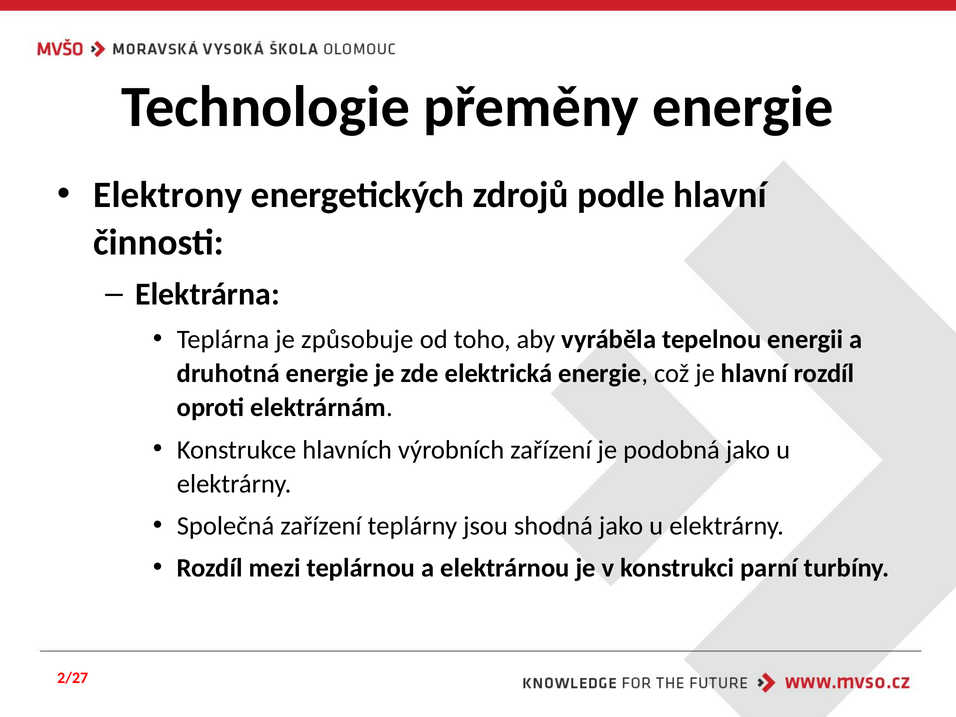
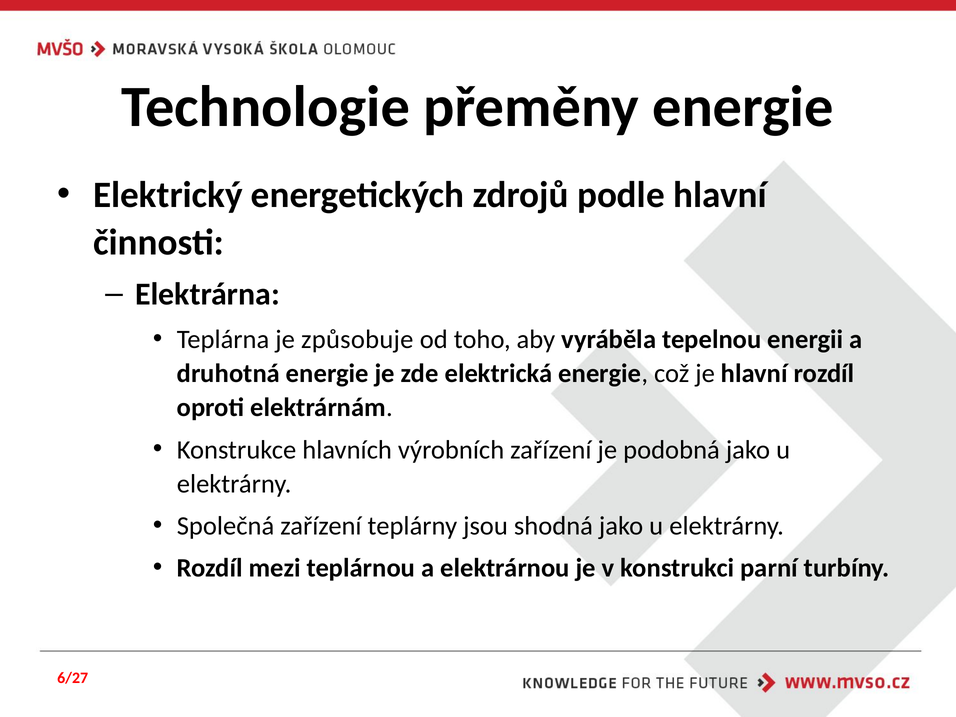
Elektrony: Elektrony -> Elektrický
2/27: 2/27 -> 6/27
